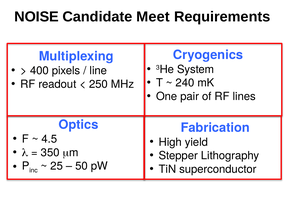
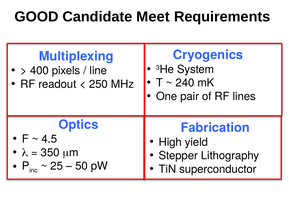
NOISE: NOISE -> GOOD
